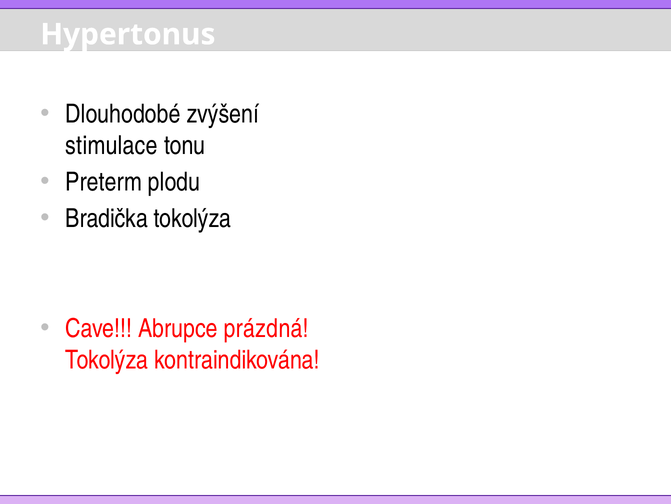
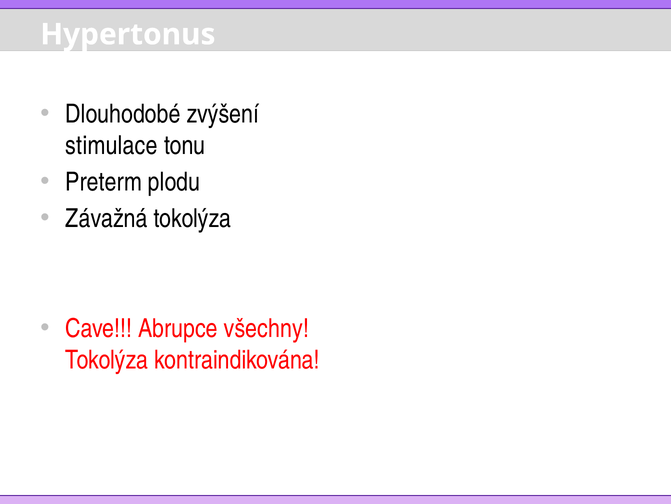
Bradička: Bradička -> Závažná
prázdná: prázdná -> všechny
